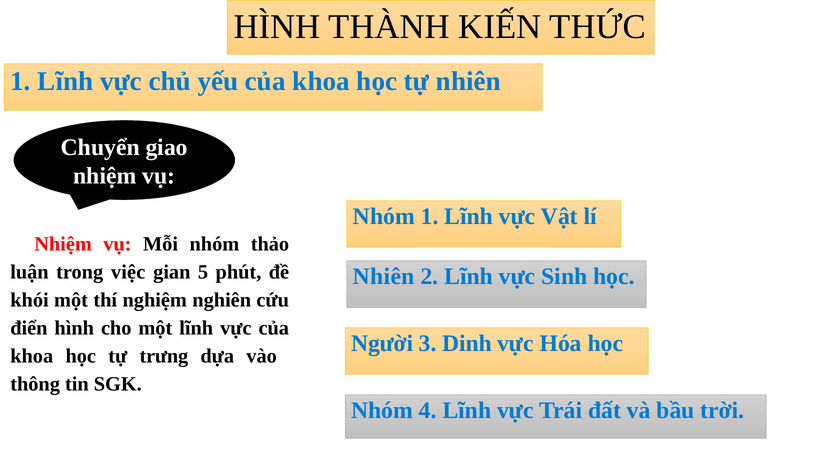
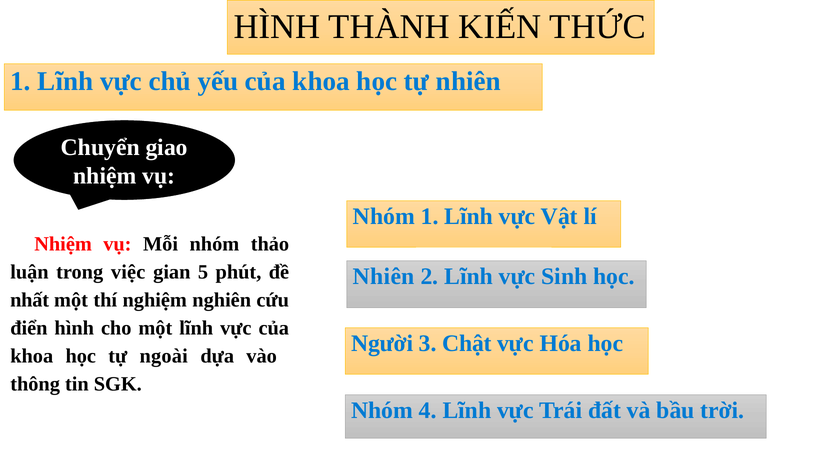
khói: khói -> nhất
Dinh: Dinh -> Chật
trưng: trưng -> ngoài
